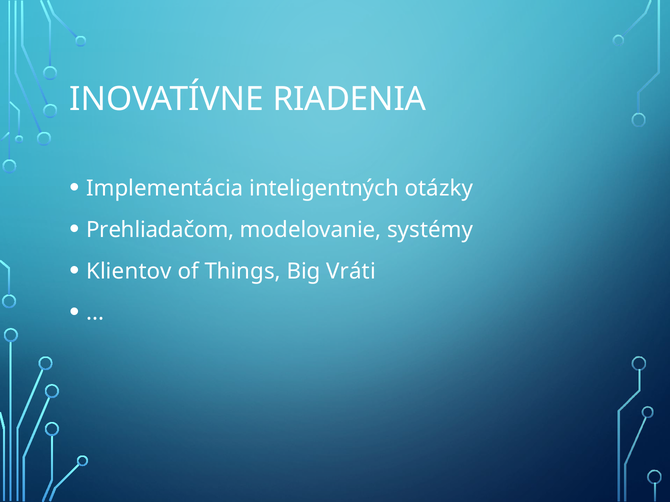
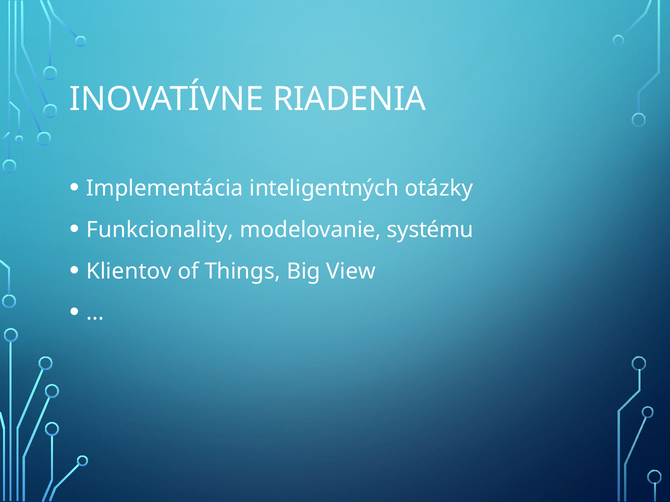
Prehliadačom: Prehliadačom -> Funkcionality
systémy: systémy -> systému
Vráti: Vráti -> View
